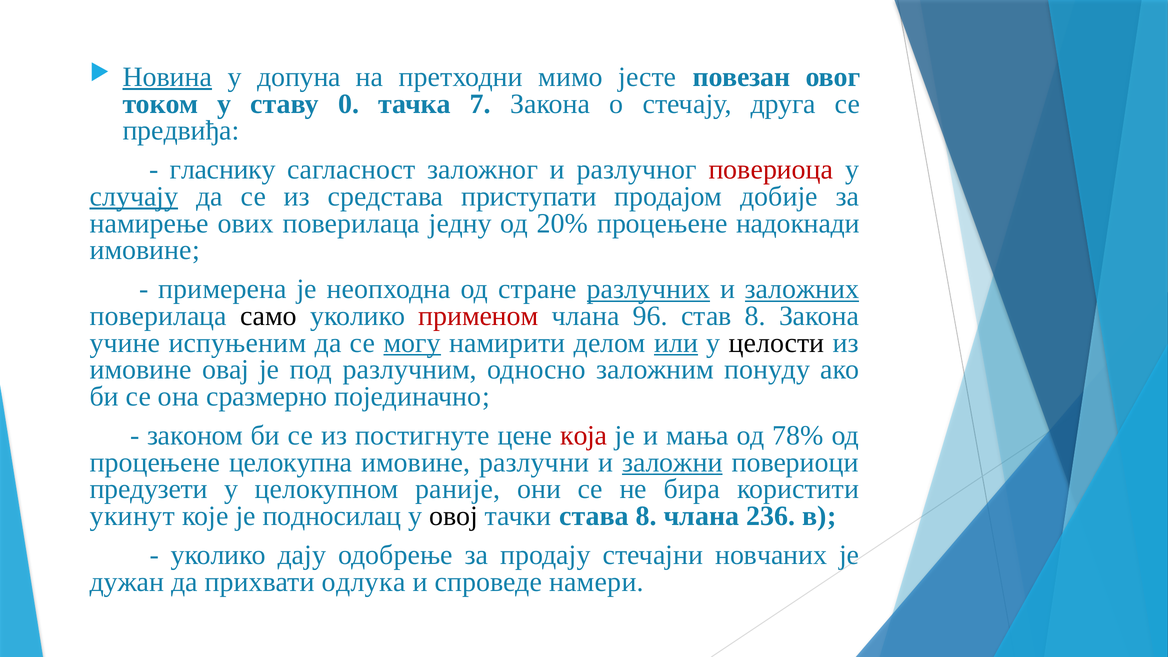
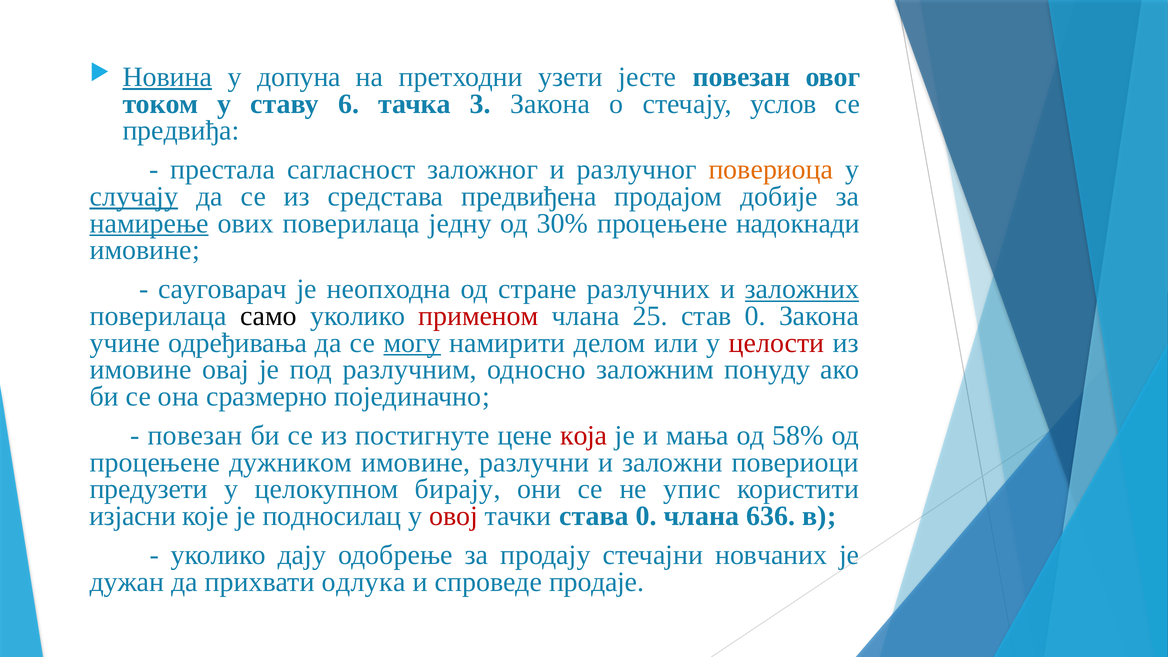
мимо: мимо -> узети
0: 0 -> 6
7: 7 -> 3
друга: друга -> услов
гласнику: гласнику -> престала
повериоца colour: red -> orange
приступати: приступати -> предвиђена
намирење underline: none -> present
20%: 20% -> 30%
примерена: примерена -> сауговарач
разлучних underline: present -> none
96: 96 -> 25
став 8: 8 -> 0
испуњеним: испуњеним -> одређивања
или underline: present -> none
целости colour: black -> red
законом at (195, 436): законом -> повезан
78%: 78% -> 58%
целокупна: целокупна -> дужником
заложни underline: present -> none
раније: раније -> бирају
бира: бира -> упис
укинут: укинут -> изјасни
овој colour: black -> red
става 8: 8 -> 0
236: 236 -> 636
намери: намери -> продаје
